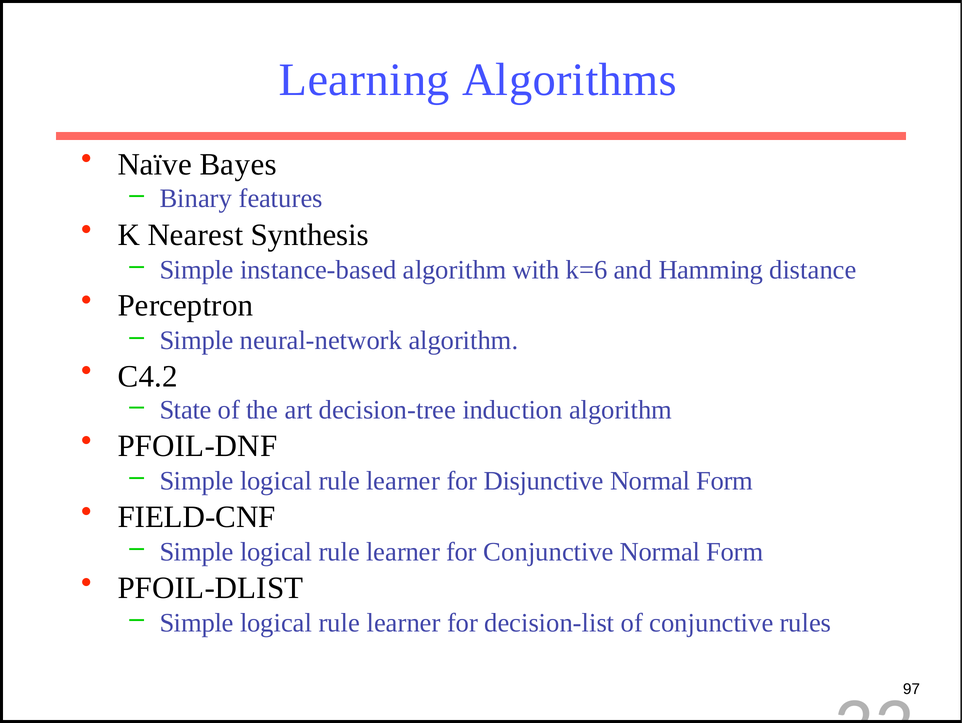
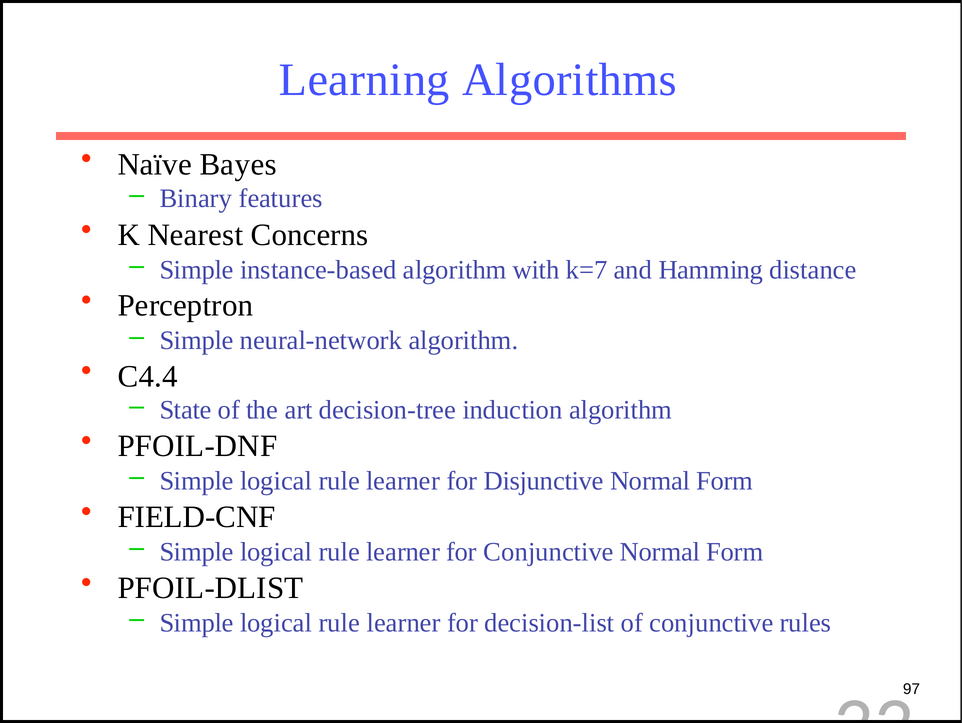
Synthesis: Synthesis -> Concerns
k=6: k=6 -> k=7
C4.2: C4.2 -> C4.4
